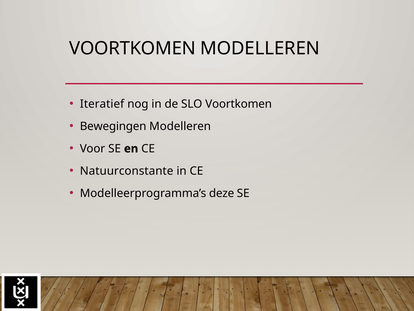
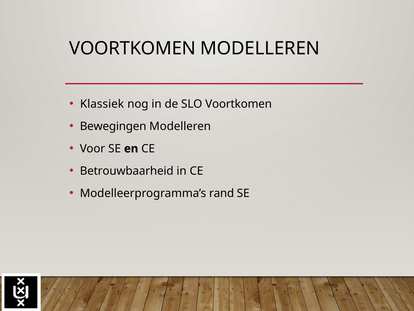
Iteratief: Iteratief -> Klassiek
Natuurconstante: Natuurconstante -> Betrouwbaarheid
deze: deze -> rand
